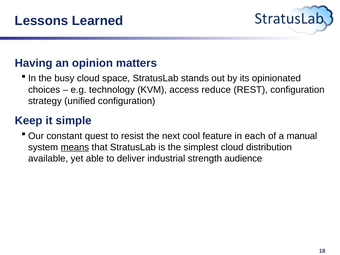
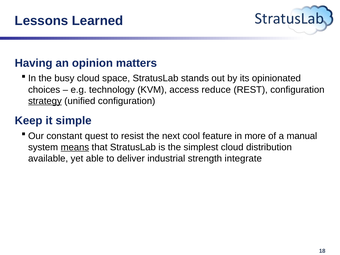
strategy underline: none -> present
each: each -> more
audience: audience -> integrate
